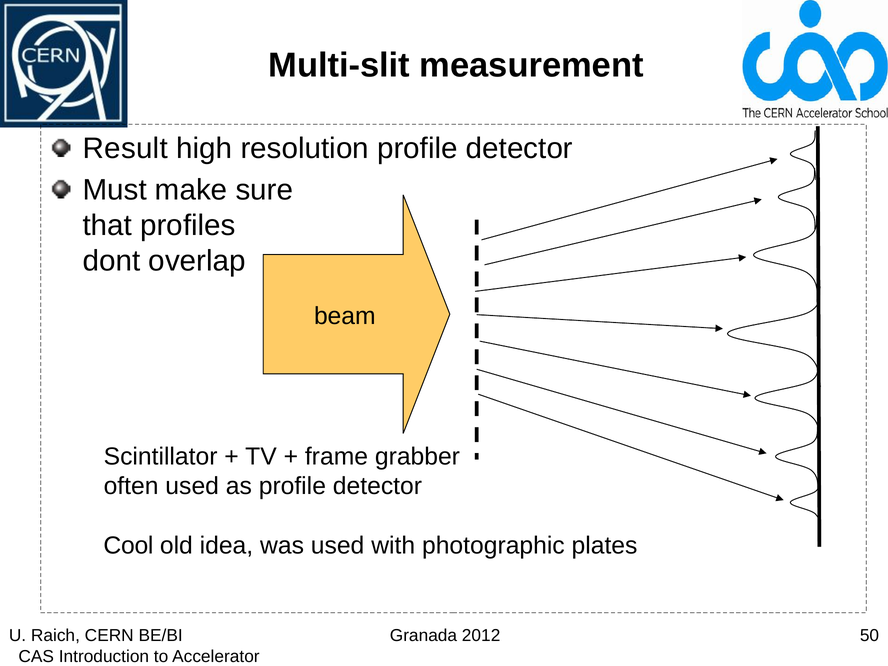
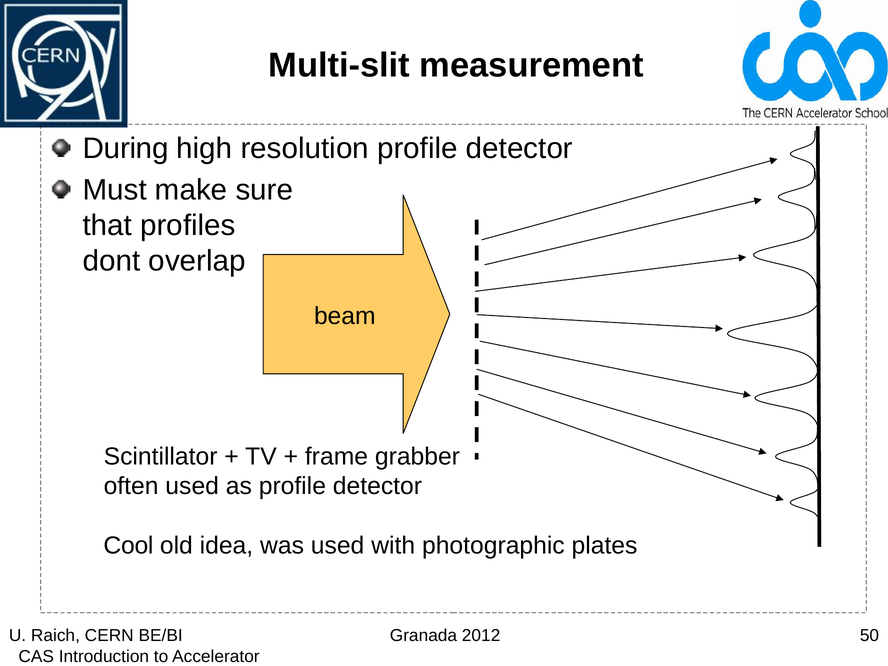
Result: Result -> During
